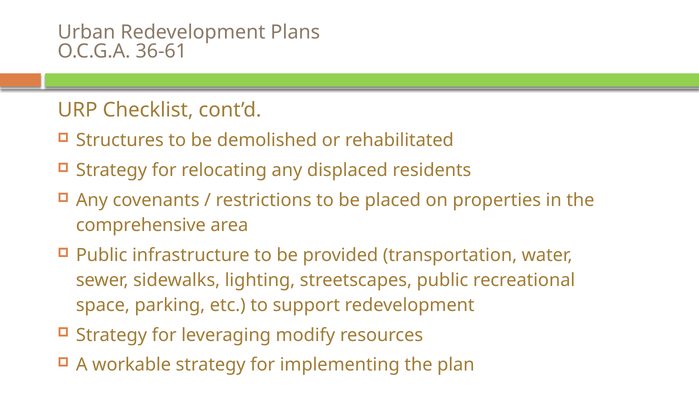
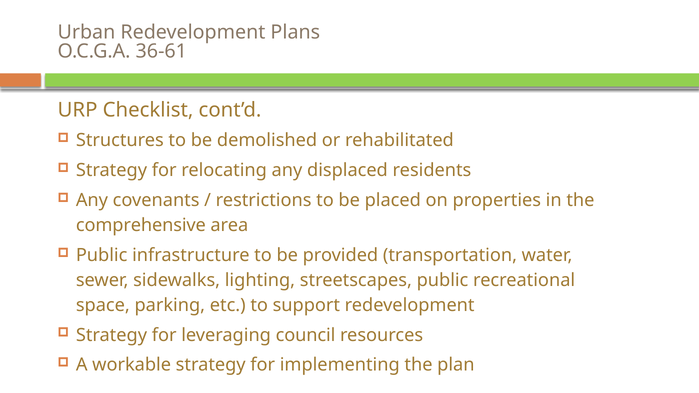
modify: modify -> council
